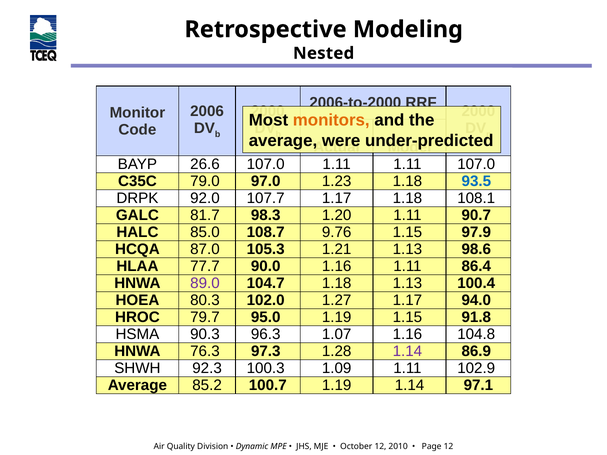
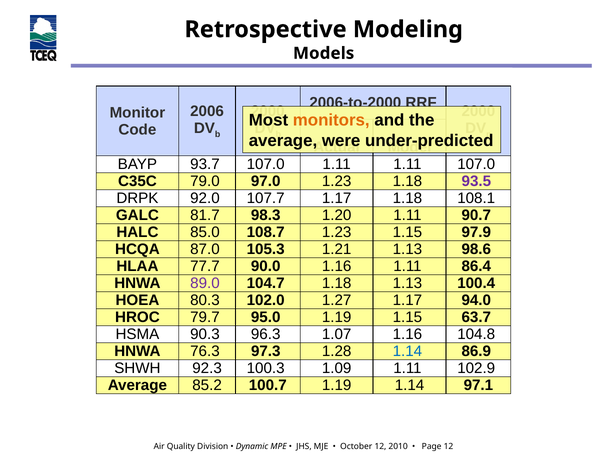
Nested: Nested -> Models
26.6: 26.6 -> 93.7
93.5 colour: blue -> purple
108.7 9.76: 9.76 -> 1.23
91.8: 91.8 -> 63.7
1.14 at (407, 352) colour: purple -> blue
